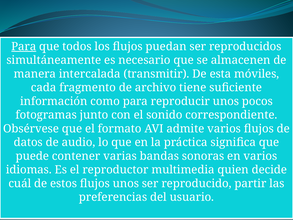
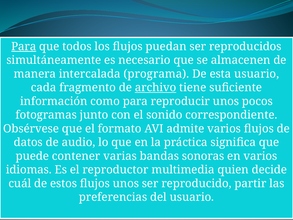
transmitir: transmitir -> programa
esta móviles: móviles -> usuario
archivo underline: none -> present
